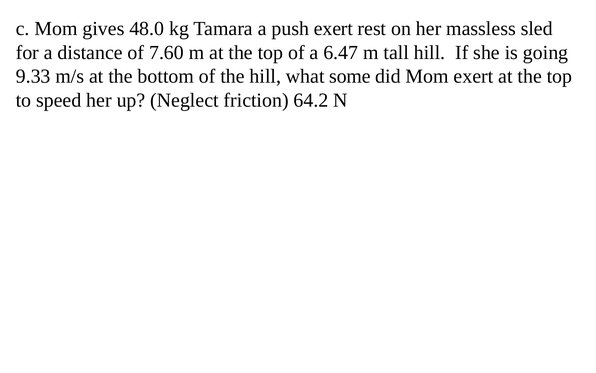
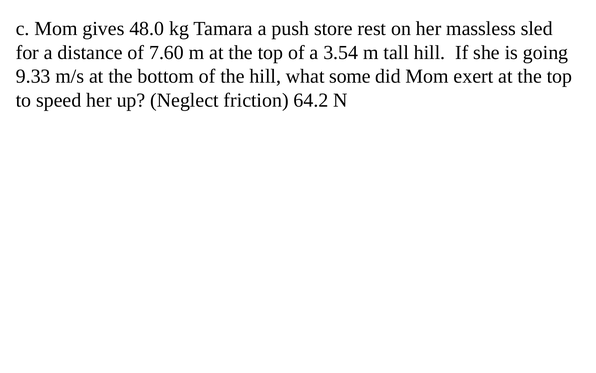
push exert: exert -> store
6.47: 6.47 -> 3.54
